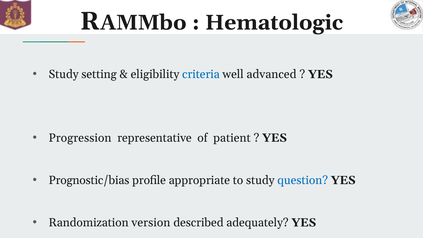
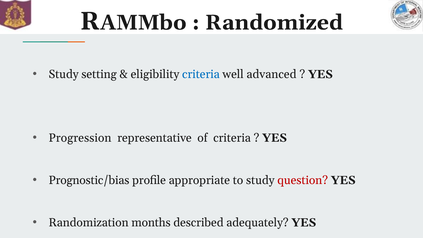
Hematologic: Hematologic -> Randomized
of patient: patient -> criteria
question colour: blue -> red
version: version -> months
